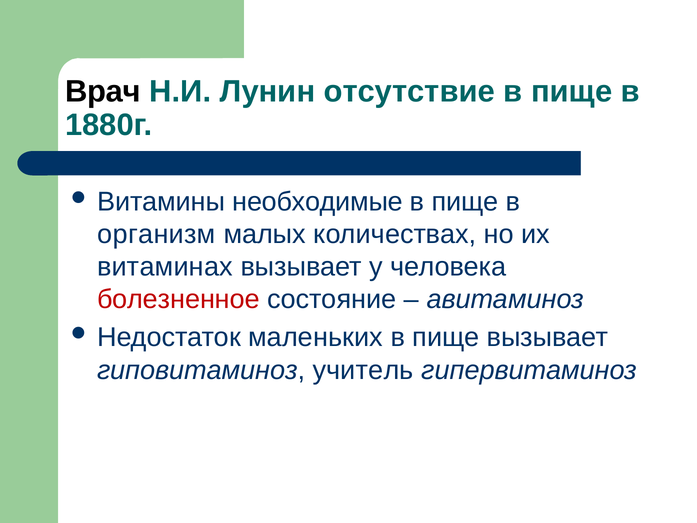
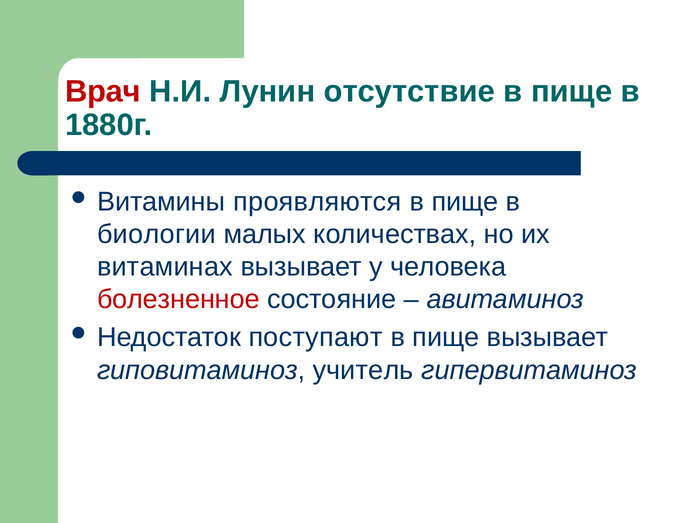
Врач colour: black -> red
необходимые: необходимые -> проявляются
организм: организм -> биологии
маленьких: маленьких -> поступают
